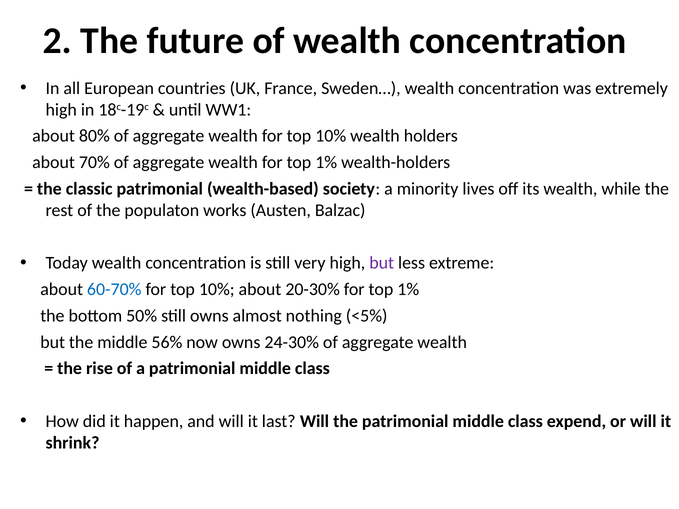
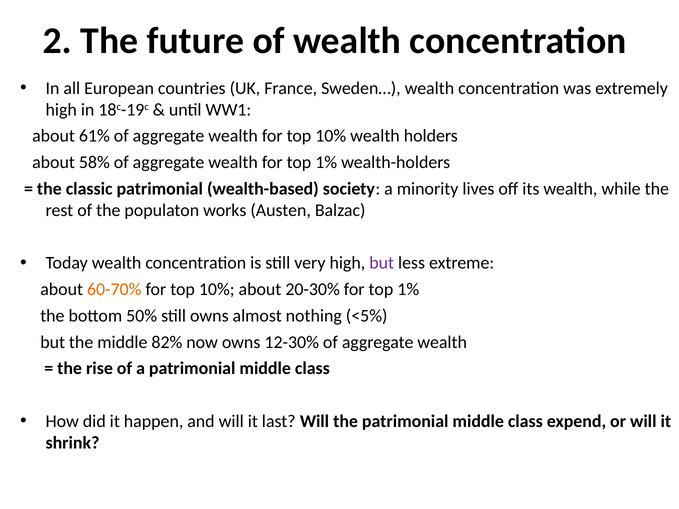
80%: 80% -> 61%
70%: 70% -> 58%
60-70% colour: blue -> orange
56%: 56% -> 82%
24-30%: 24-30% -> 12-30%
